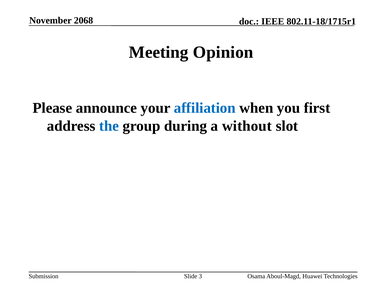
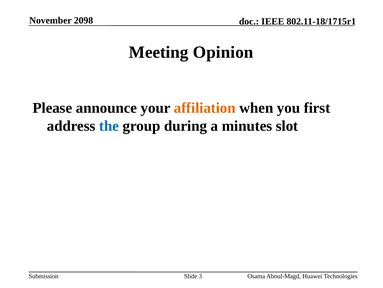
2068: 2068 -> 2098
affiliation colour: blue -> orange
without: without -> minutes
